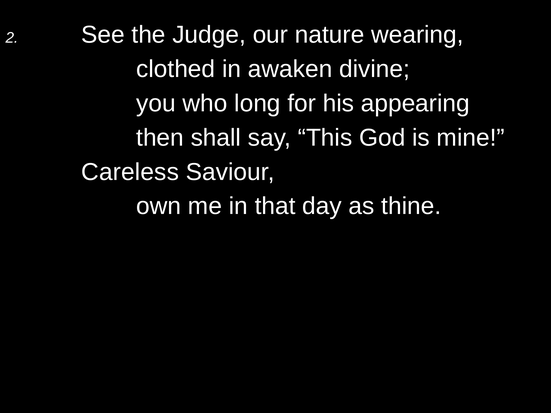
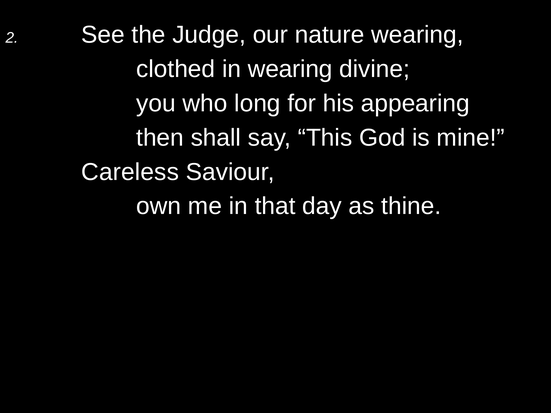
in awaken: awaken -> wearing
